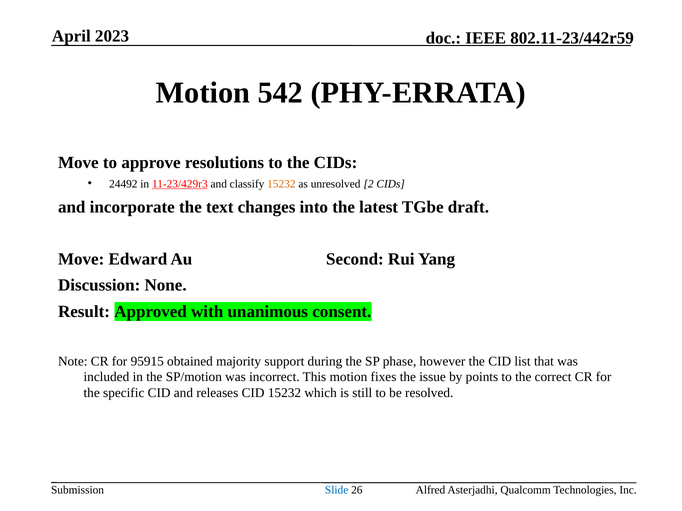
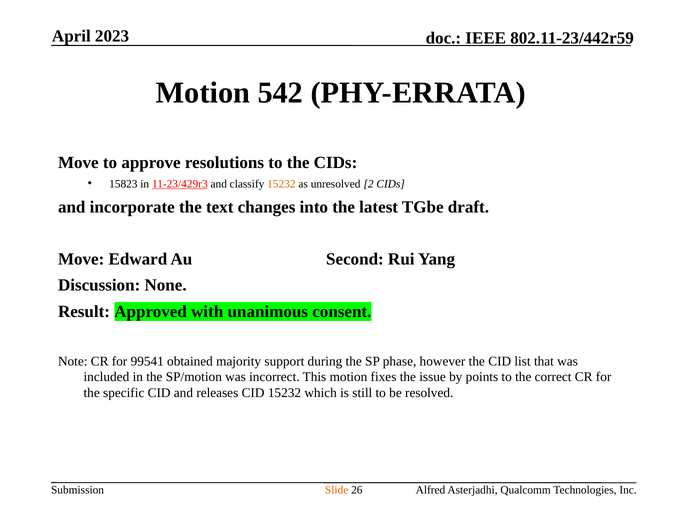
24492: 24492 -> 15823
95915: 95915 -> 99541
Slide colour: blue -> orange
